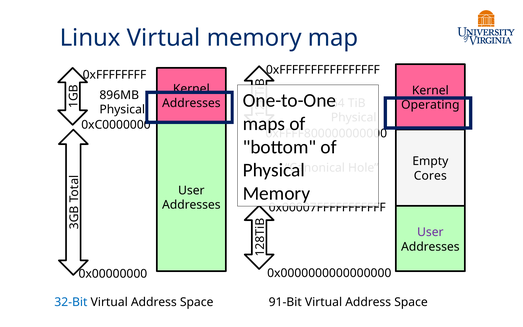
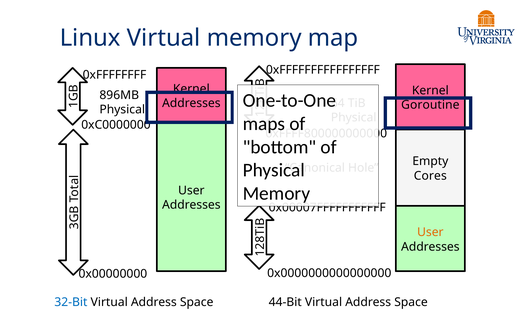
Operating: Operating -> Goroutine
User at (430, 232) colour: purple -> orange
91-Bit: 91-Bit -> 44-Bit
